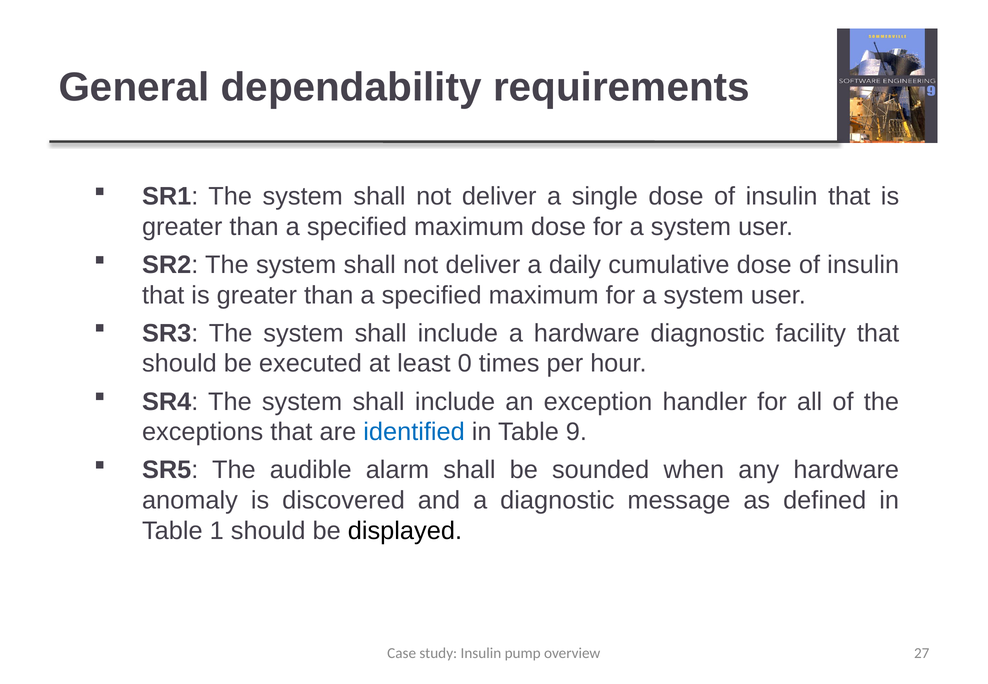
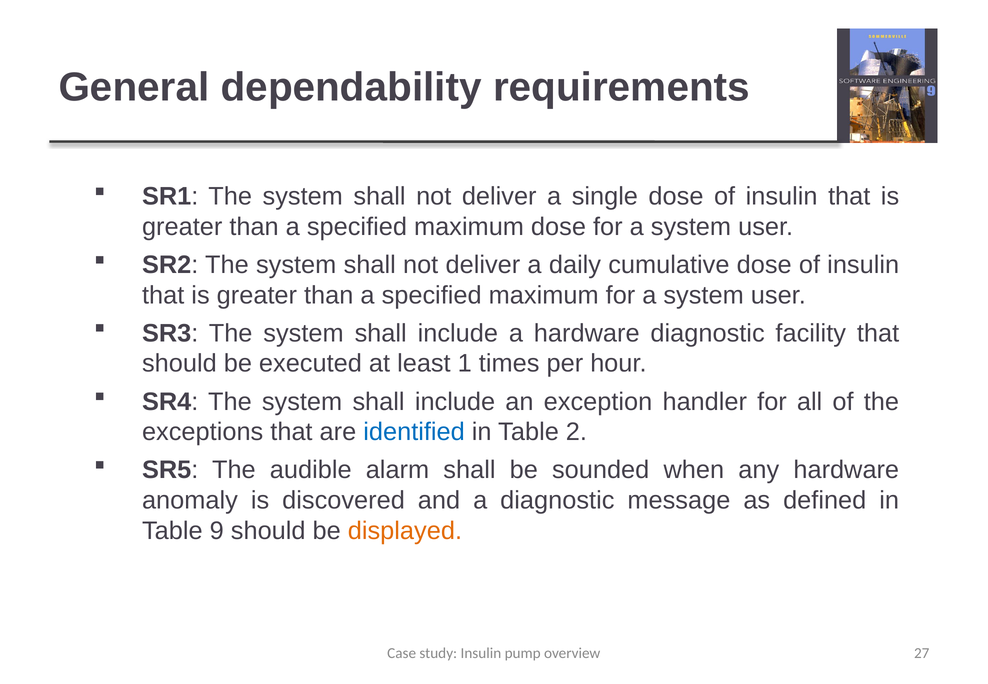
0: 0 -> 1
9: 9 -> 2
1: 1 -> 9
displayed colour: black -> orange
